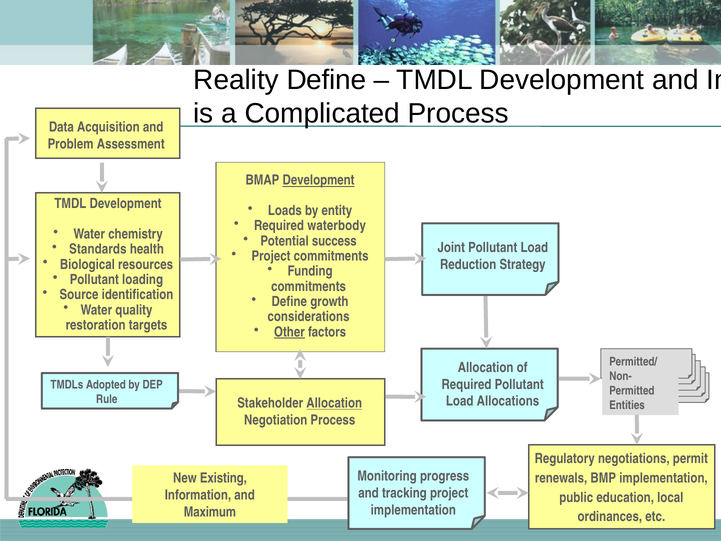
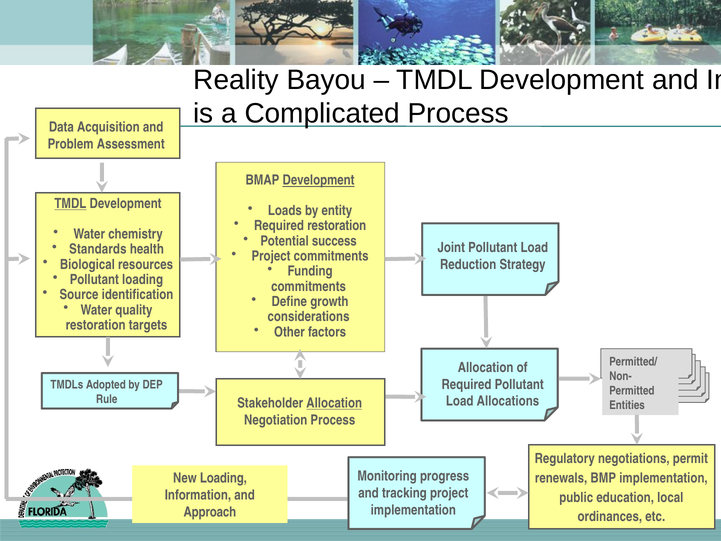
Reality Define: Define -> Bayou
TMDL at (70, 204) underline: none -> present
Required waterbody: waterbody -> restoration
Other underline: present -> none
New Existing: Existing -> Loading
Maximum: Maximum -> Approach
